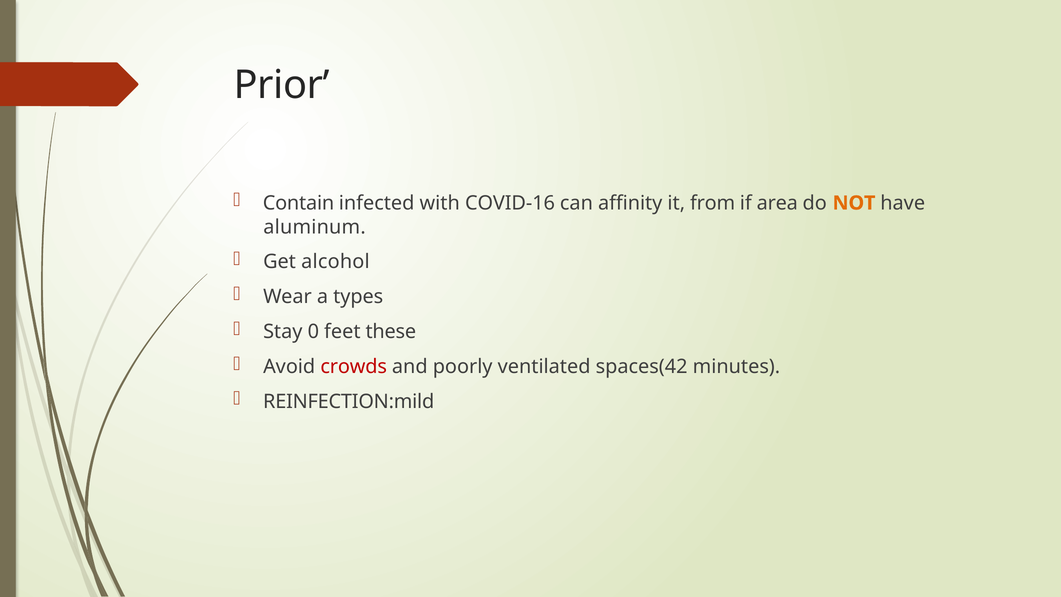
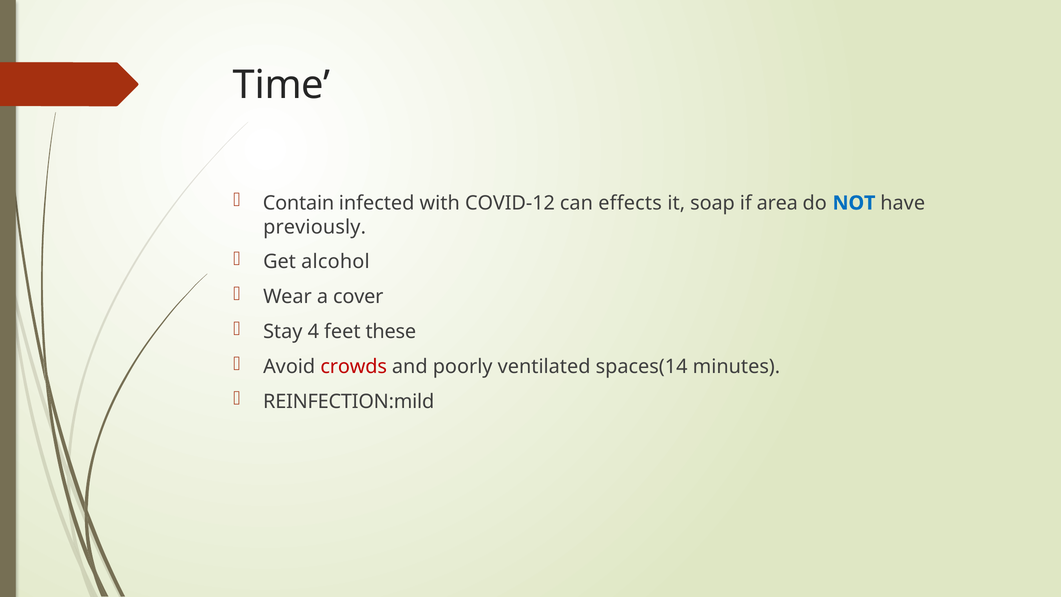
Prior: Prior -> Time
COVID-16: COVID-16 -> COVID-12
affinity: affinity -> effects
from: from -> soap
NOT colour: orange -> blue
aluminum: aluminum -> previously
types: types -> cover
0: 0 -> 4
spaces(42: spaces(42 -> spaces(14
